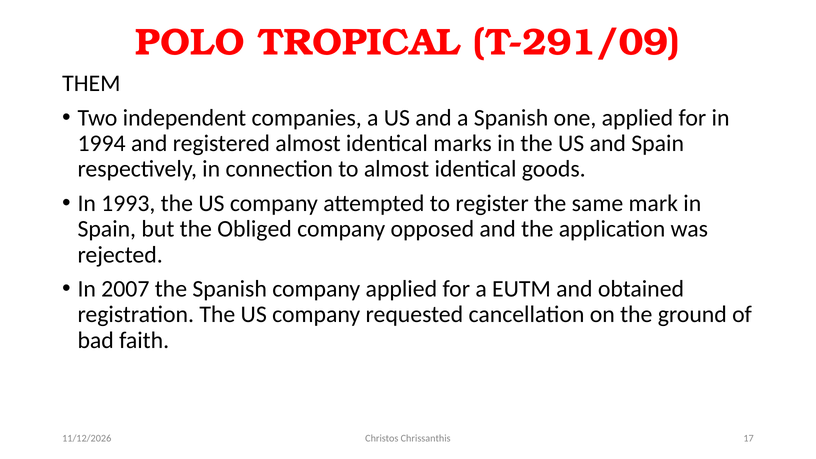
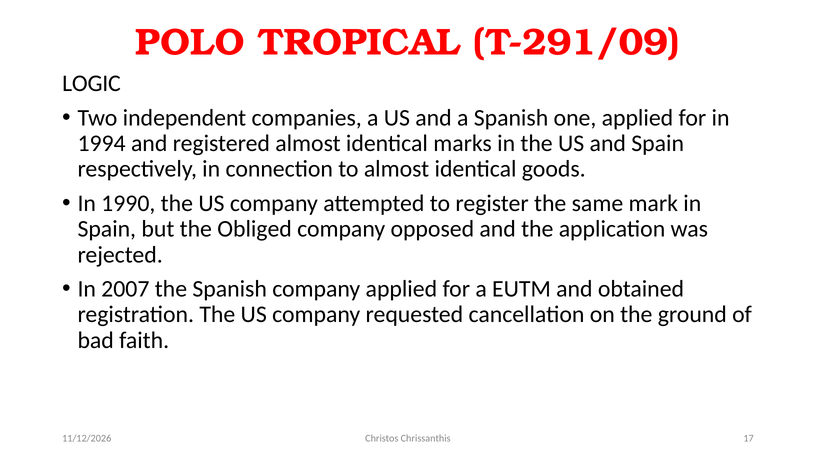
THEM: THEM -> LOGIC
1993: 1993 -> 1990
